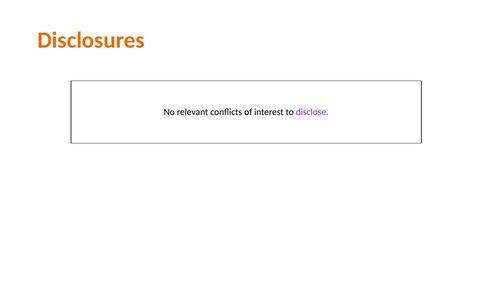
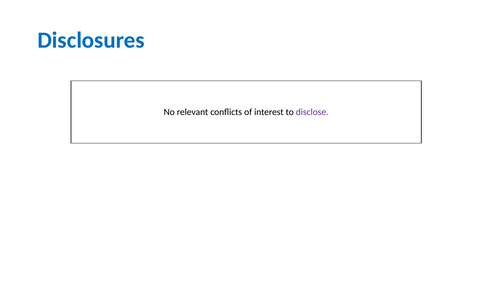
Disclosures colour: orange -> blue
